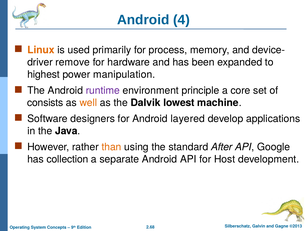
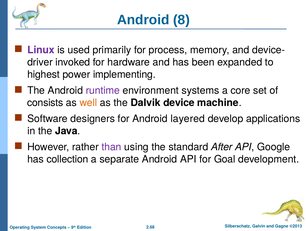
4: 4 -> 8
Linux colour: orange -> purple
remove: remove -> invoked
manipulation: manipulation -> implementing
principle: principle -> systems
lowest: lowest -> device
than colour: orange -> purple
Host: Host -> Goal
